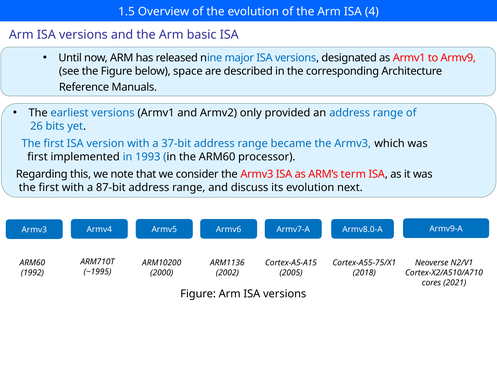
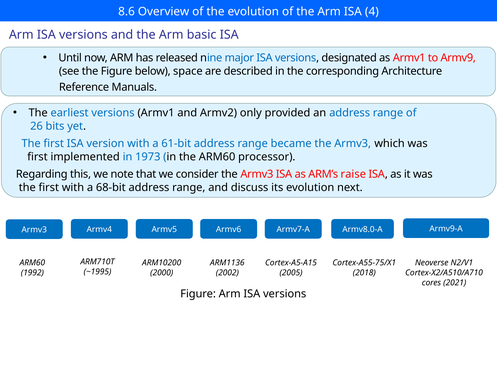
1.5: 1.5 -> 8.6
37-bit: 37-bit -> 61-bit
1993: 1993 -> 1973
term: term -> raise
87-bit: 87-bit -> 68-bit
